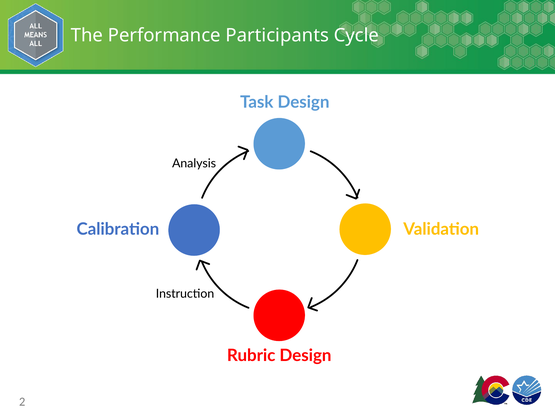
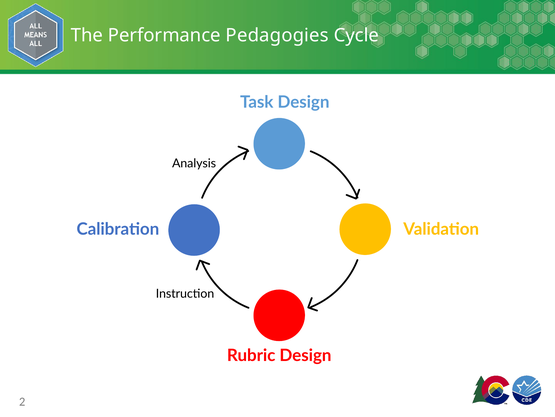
Participants: Participants -> Pedagogies
